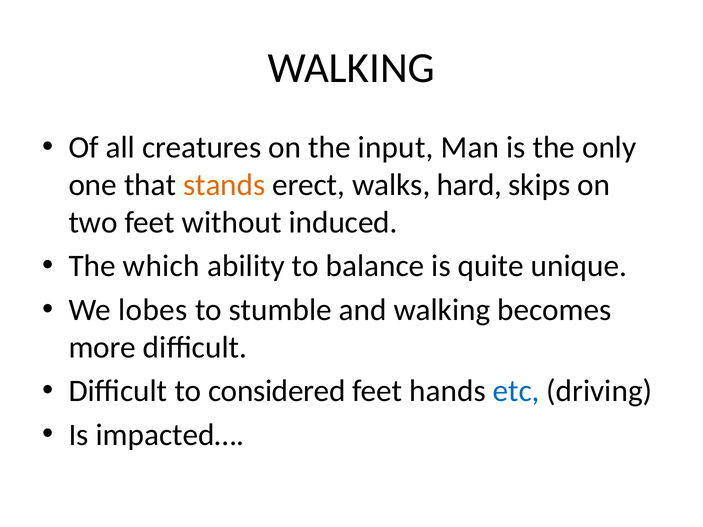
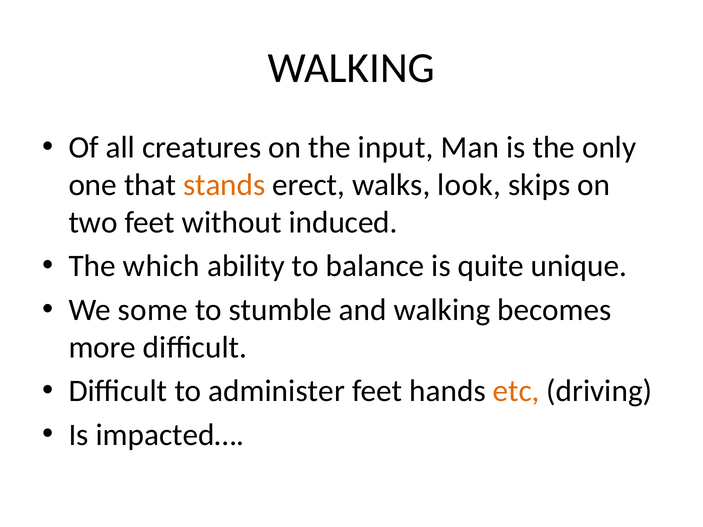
hard: hard -> look
lobes: lobes -> some
considered: considered -> administer
etc colour: blue -> orange
